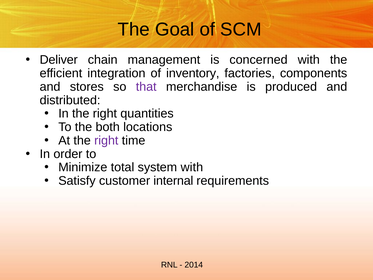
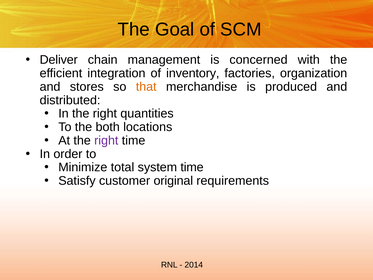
components: components -> organization
that colour: purple -> orange
system with: with -> time
internal: internal -> original
